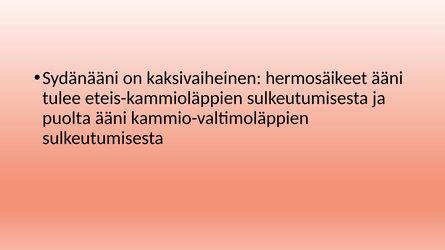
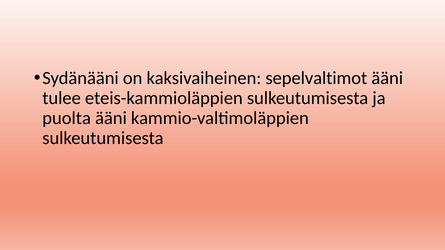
hermosäikeet: hermosäikeet -> sepelvaltimot
